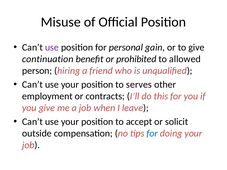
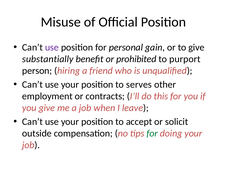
continuation: continuation -> substantially
allowed: allowed -> purport
for at (152, 134) colour: blue -> green
